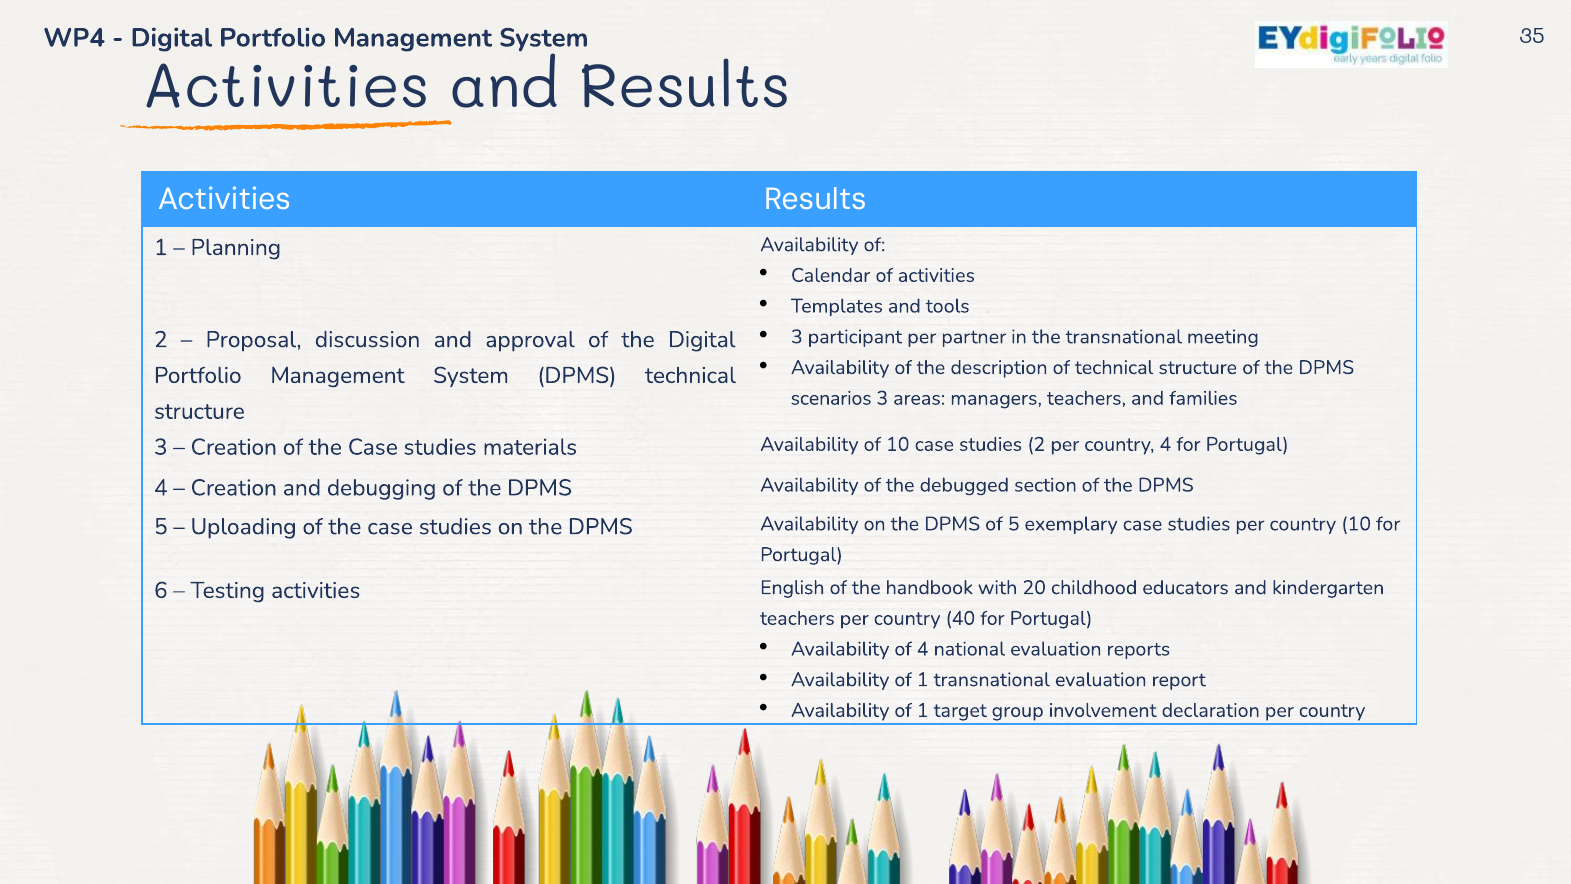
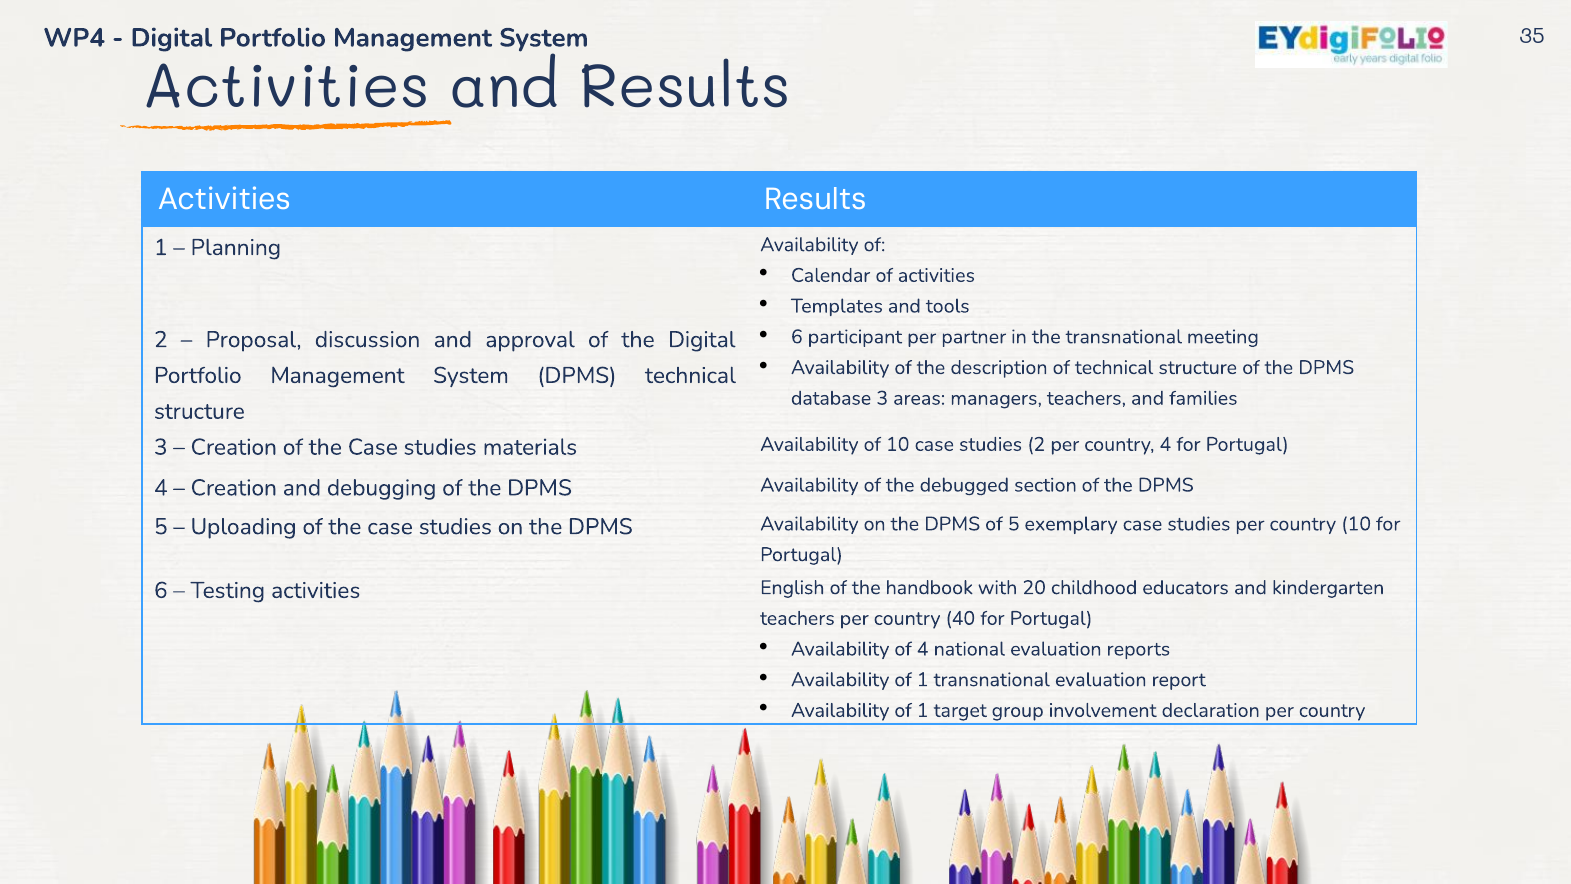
3 at (797, 337): 3 -> 6
scenarios: scenarios -> database
